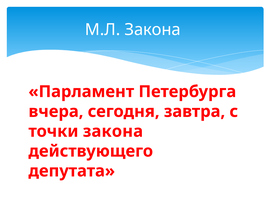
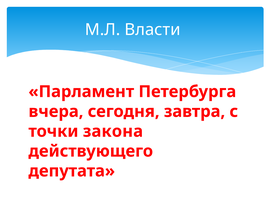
М.Л Закона: Закона -> Власти
